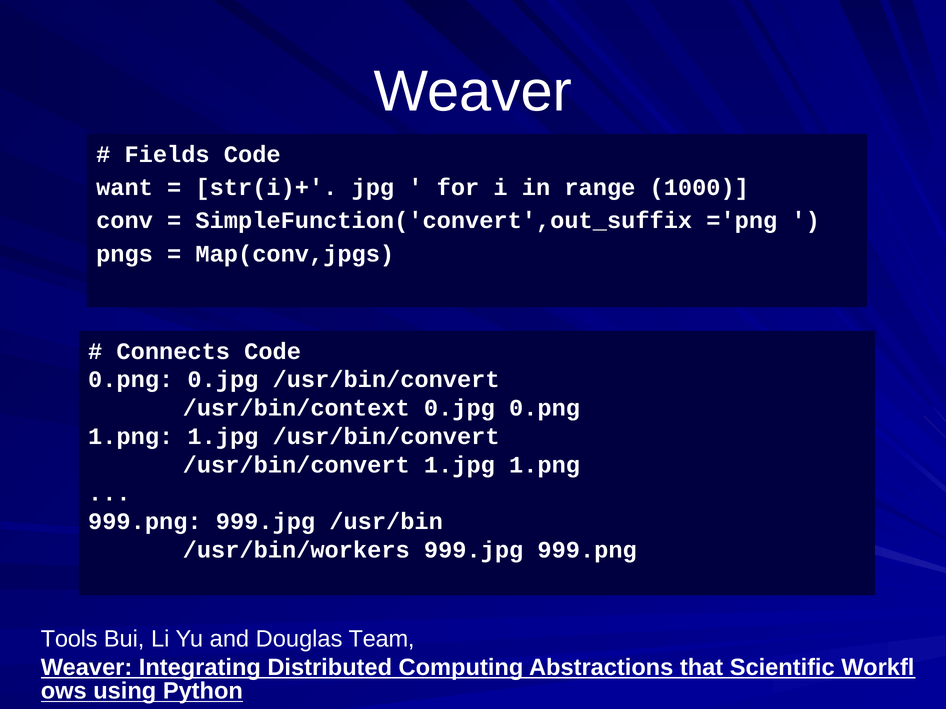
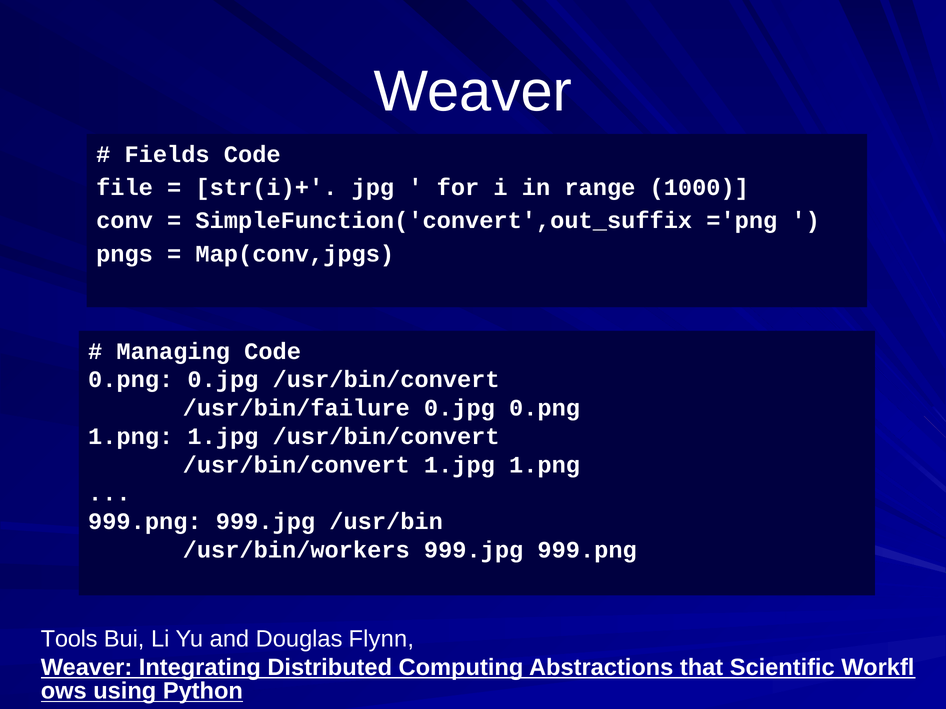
want: want -> file
Connects: Connects -> Managing
/usr/bin/context: /usr/bin/context -> /usr/bin/failure
Team: Team -> Flynn
